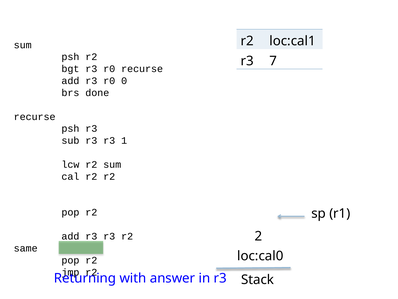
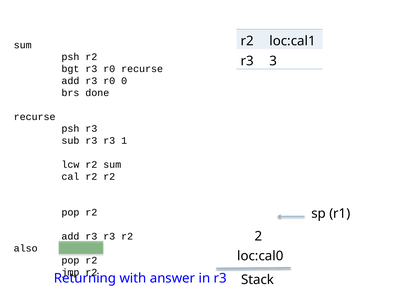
7: 7 -> 3
same: same -> also
